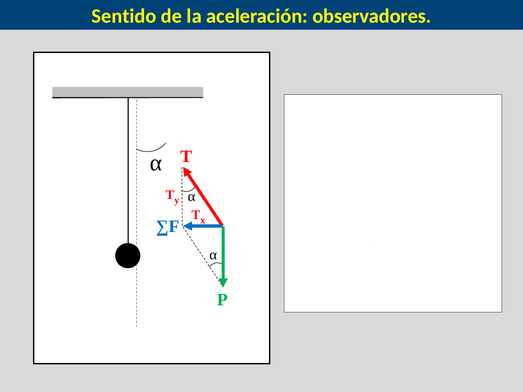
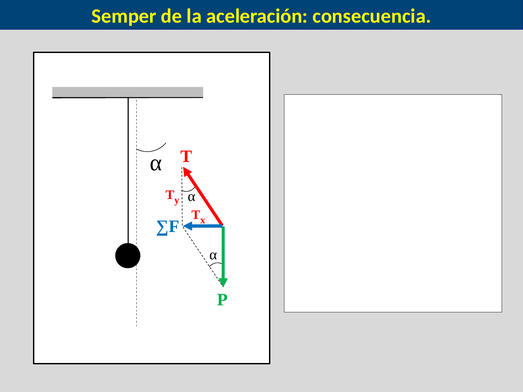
Sentido: Sentido -> Semper
observadores: observadores -> consecuencia
